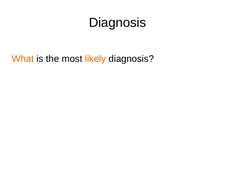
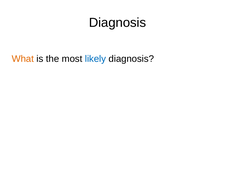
likely colour: orange -> blue
